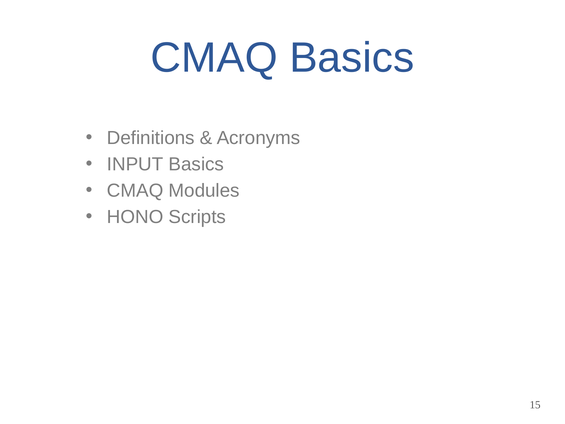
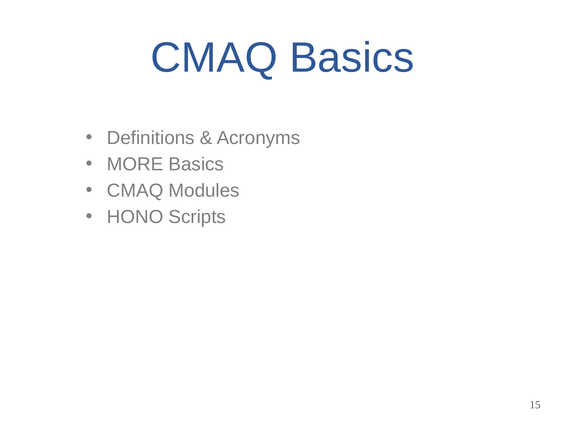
INPUT: INPUT -> MORE
